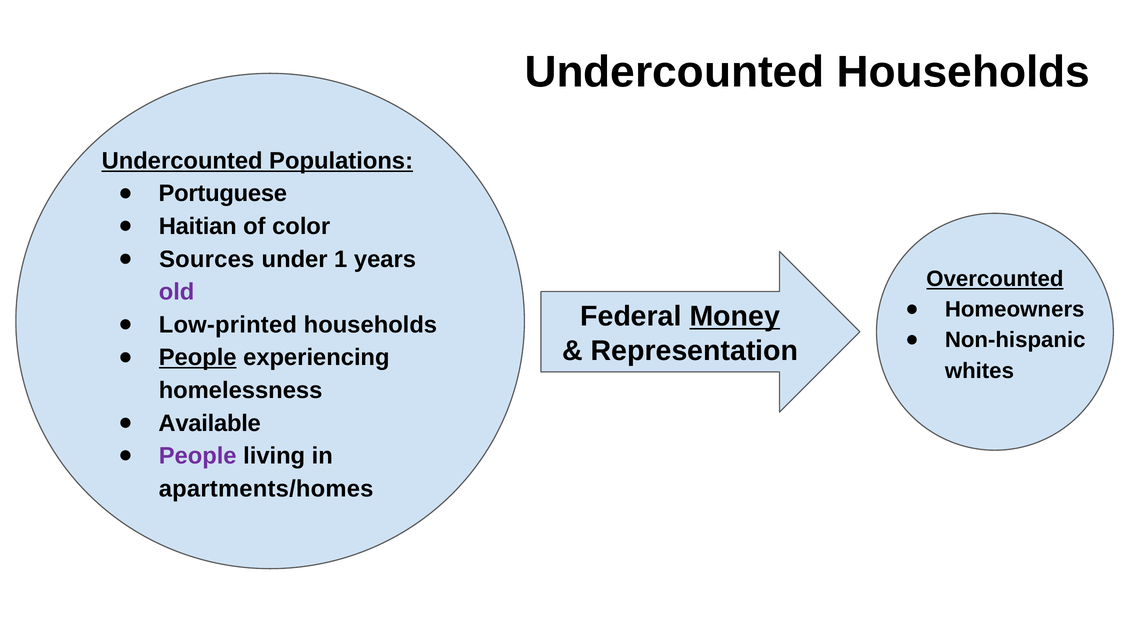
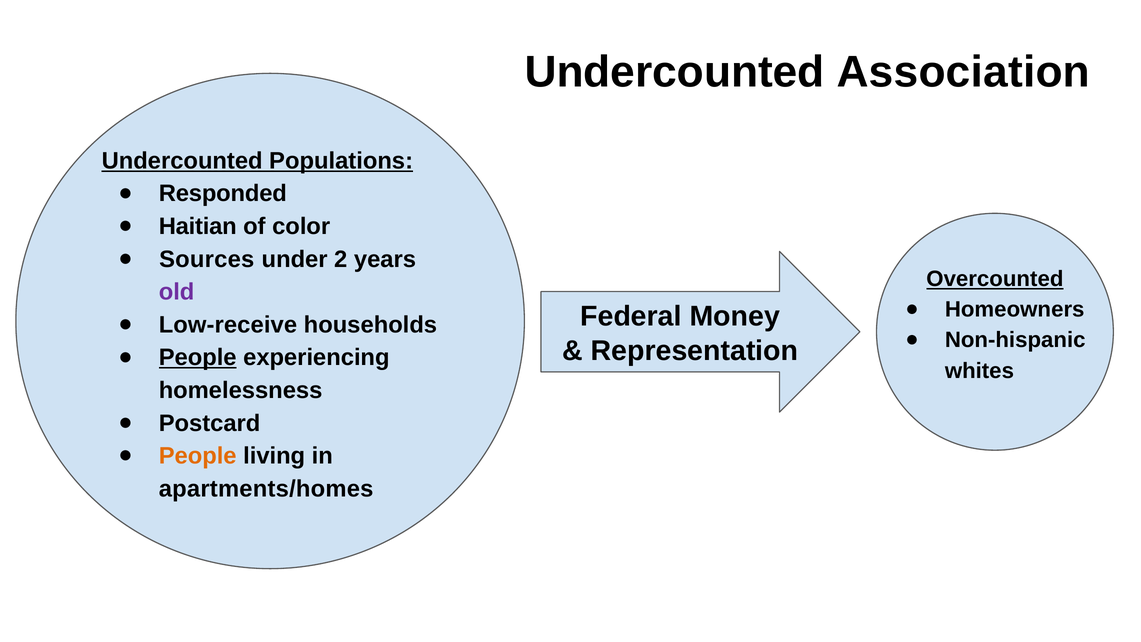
Undercounted Households: Households -> Association
Portuguese: Portuguese -> Responded
1: 1 -> 2
Money underline: present -> none
Low-printed: Low-printed -> Low-receive
Available: Available -> Postcard
People at (198, 456) colour: purple -> orange
